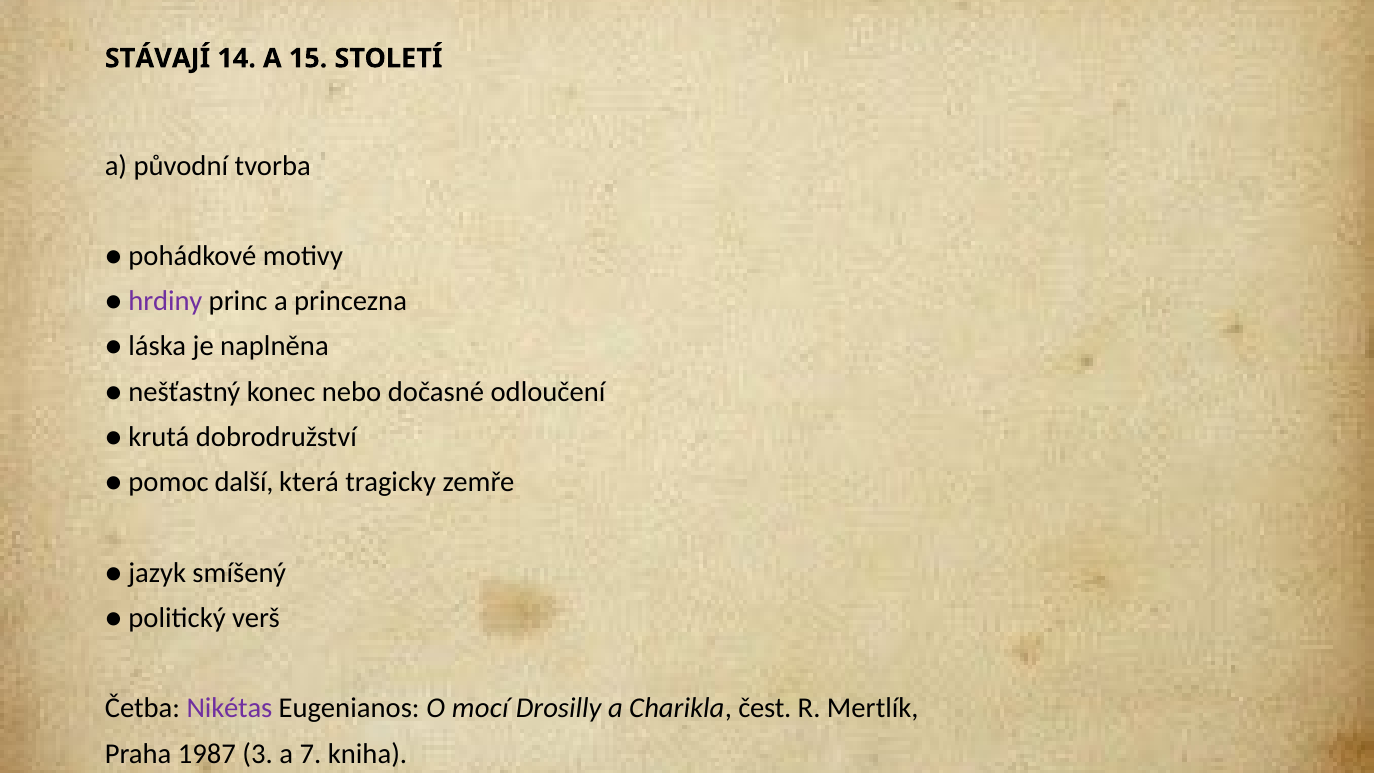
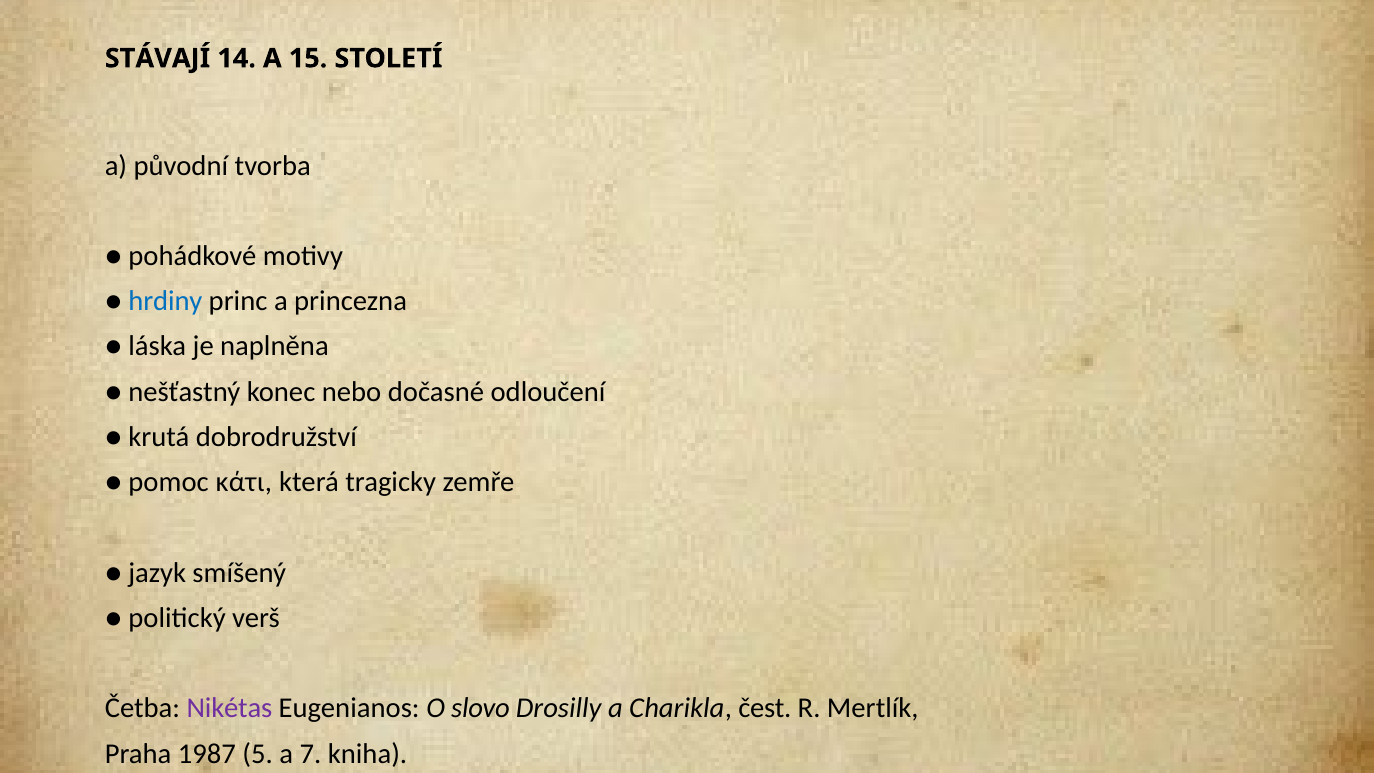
hrdiny colour: purple -> blue
další: další -> κάτι
mocí: mocí -> slovo
3: 3 -> 5
